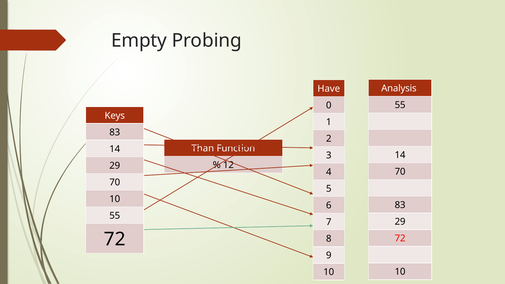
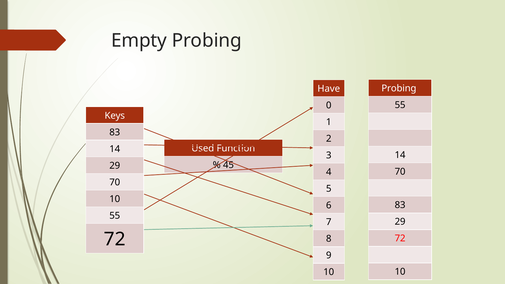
Analysis at (399, 88): Analysis -> Probing
Than: Than -> Used
12: 12 -> 45
